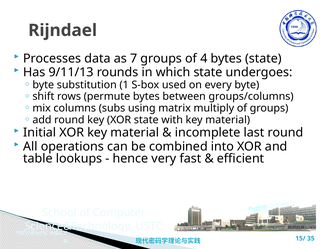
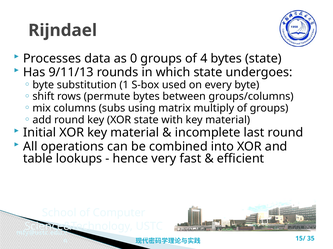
7: 7 -> 0
